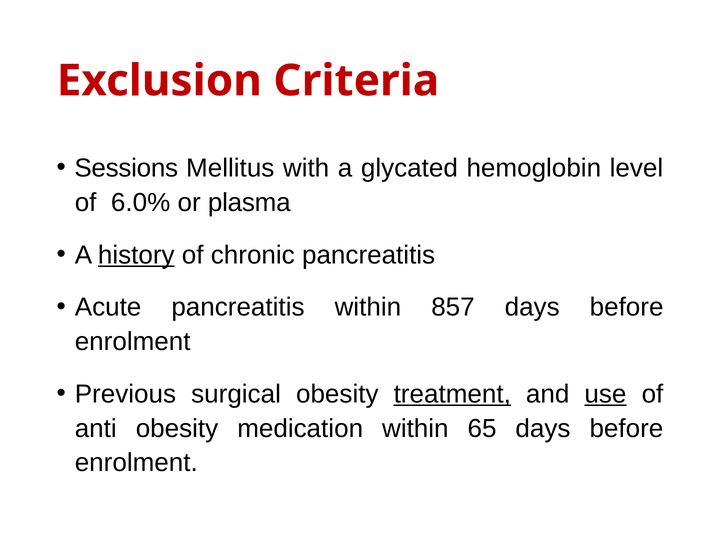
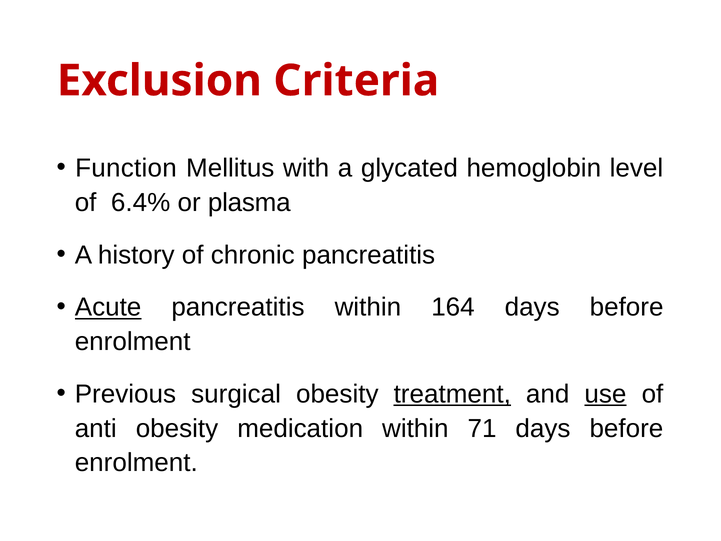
Sessions: Sessions -> Function
6.0%: 6.0% -> 6.4%
history underline: present -> none
Acute underline: none -> present
857: 857 -> 164
65: 65 -> 71
